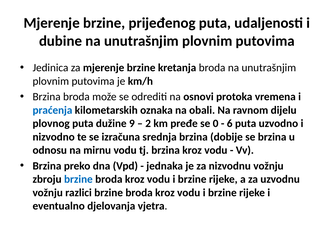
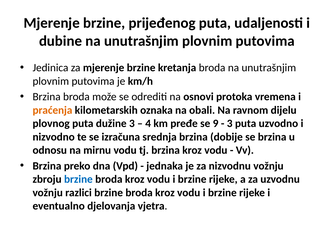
praćenja colour: blue -> orange
dužine 9: 9 -> 3
2: 2 -> 4
0: 0 -> 9
6 at (230, 123): 6 -> 3
